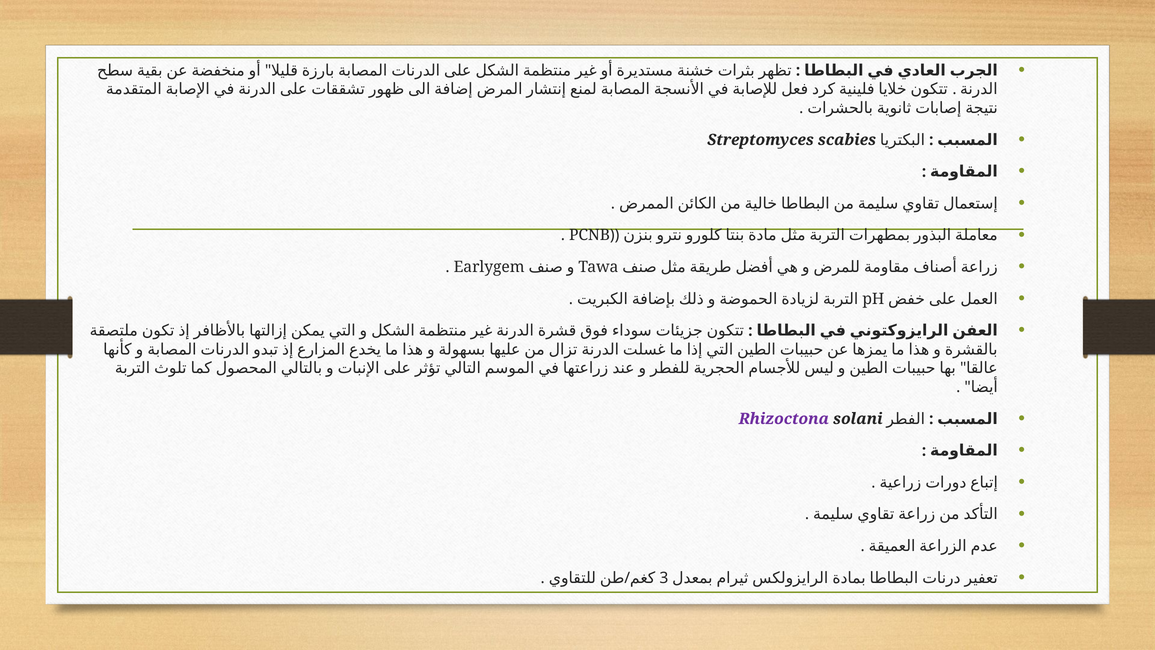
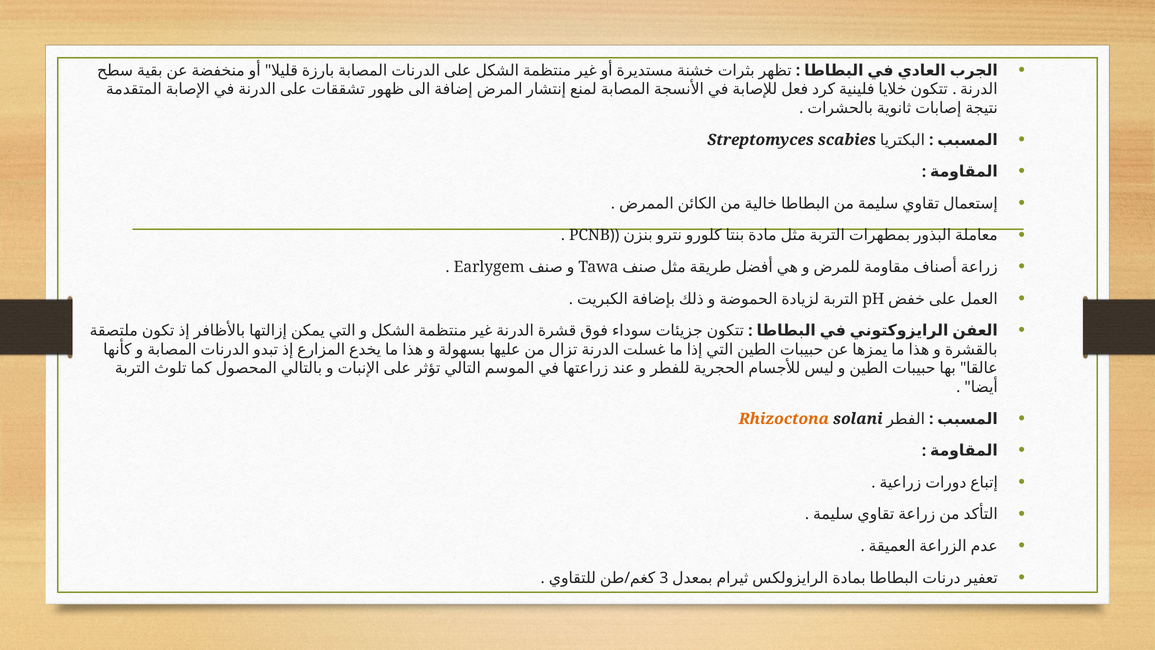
Rhizoctona colour: purple -> orange
